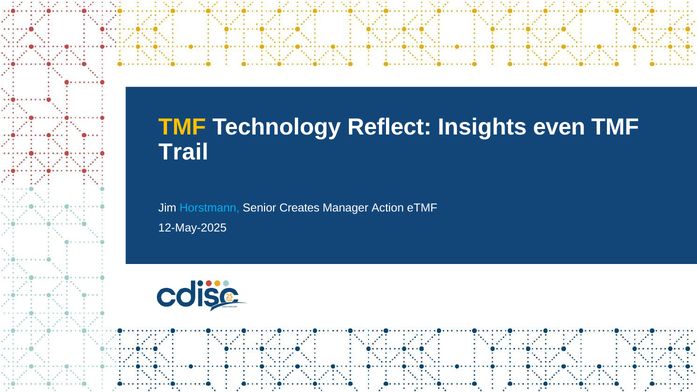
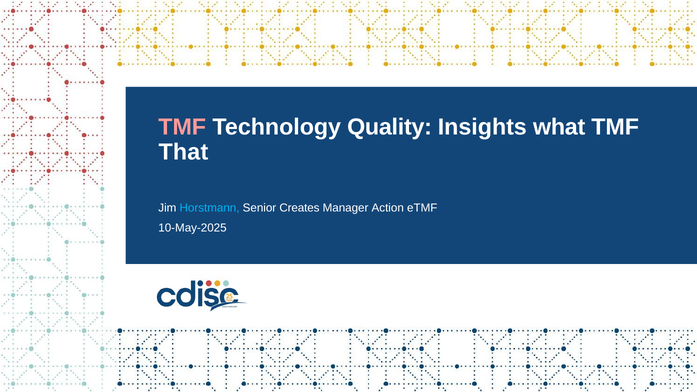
TMF at (182, 127) colour: yellow -> pink
Reflect: Reflect -> Quality
even: even -> what
Trail: Trail -> That
12-May-2025: 12-May-2025 -> 10-May-2025
